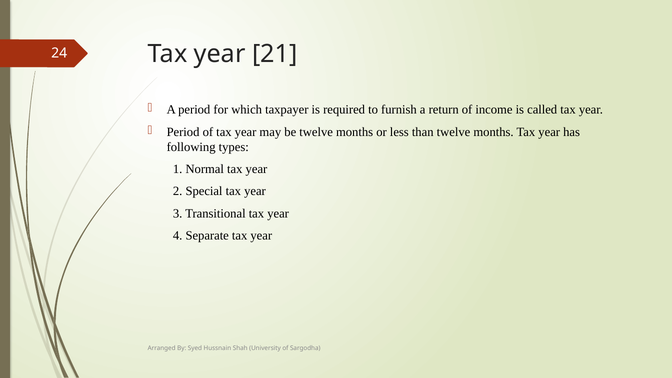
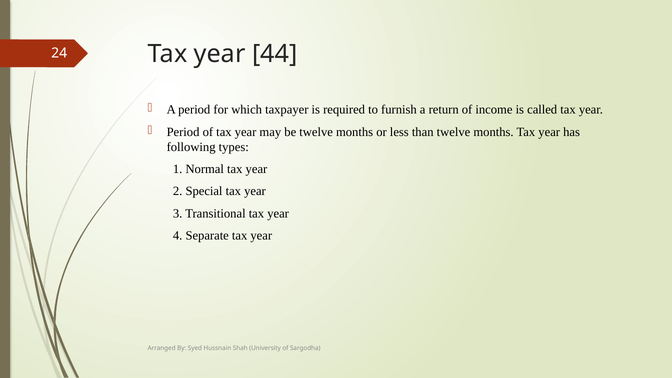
21: 21 -> 44
